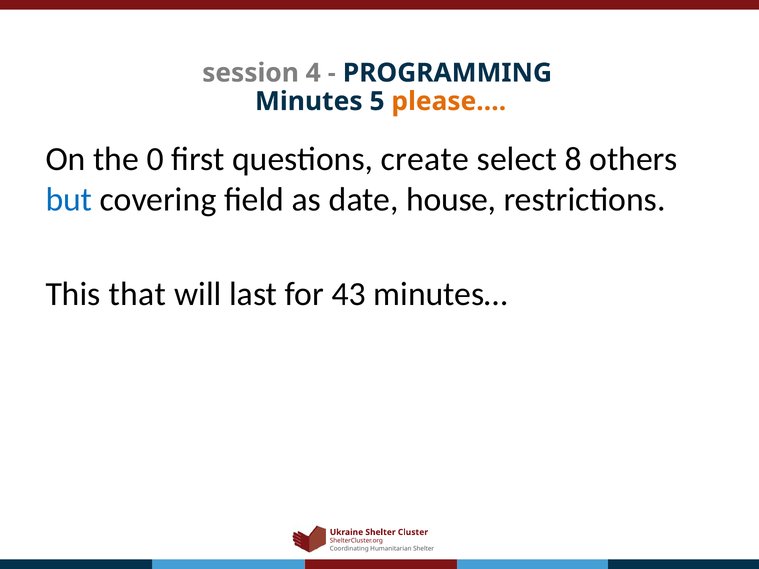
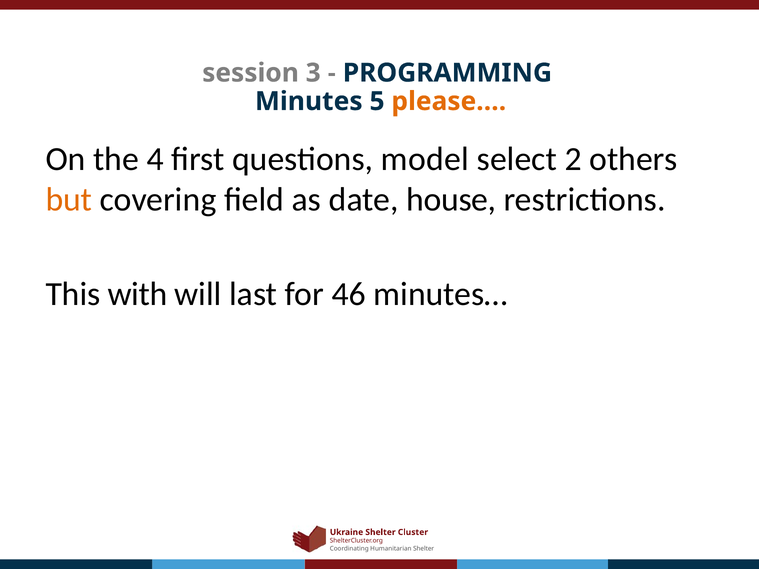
4: 4 -> 3
0: 0 -> 4
create: create -> model
8: 8 -> 2
but colour: blue -> orange
that: that -> with
43: 43 -> 46
